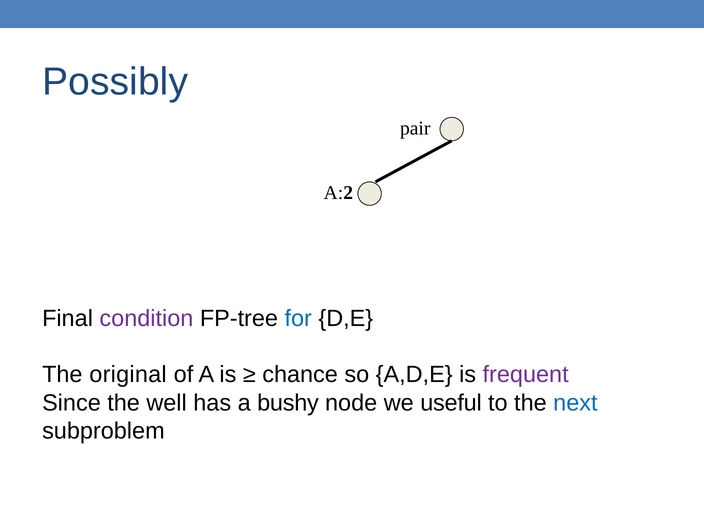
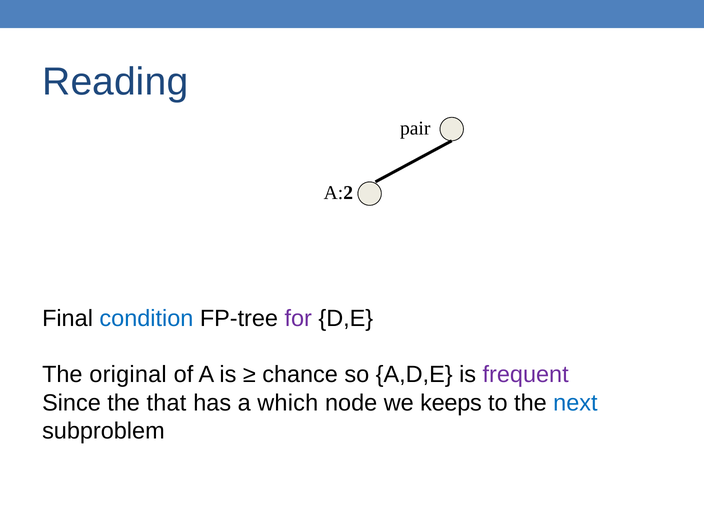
Possibly: Possibly -> Reading
condition colour: purple -> blue
for colour: blue -> purple
well: well -> that
bushy: bushy -> which
useful: useful -> keeps
